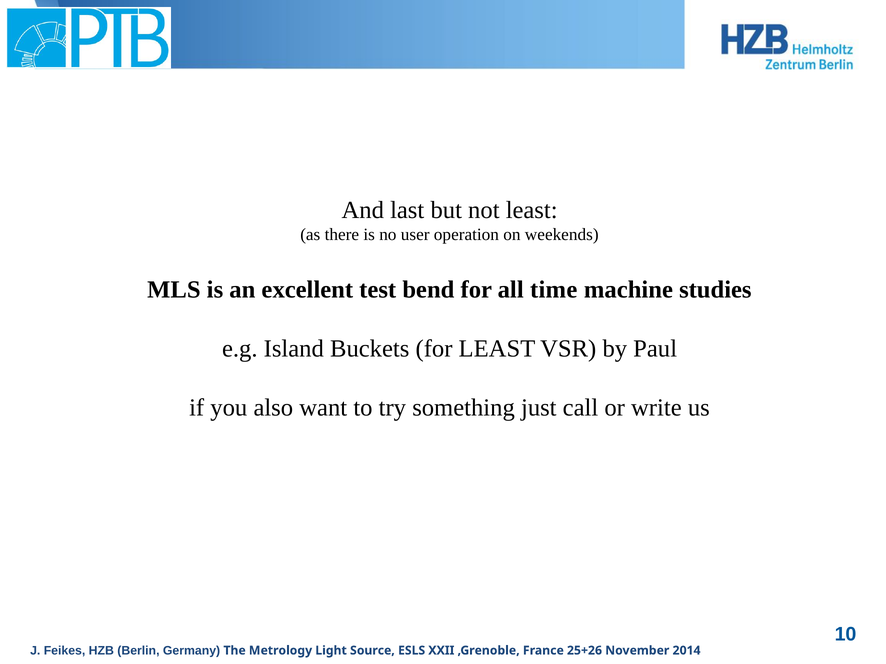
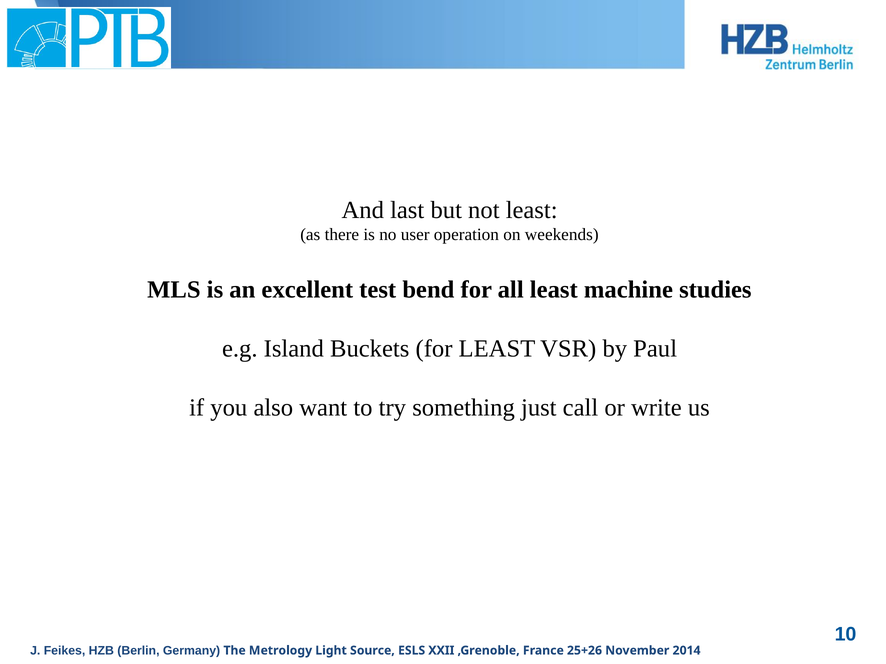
all time: time -> least
